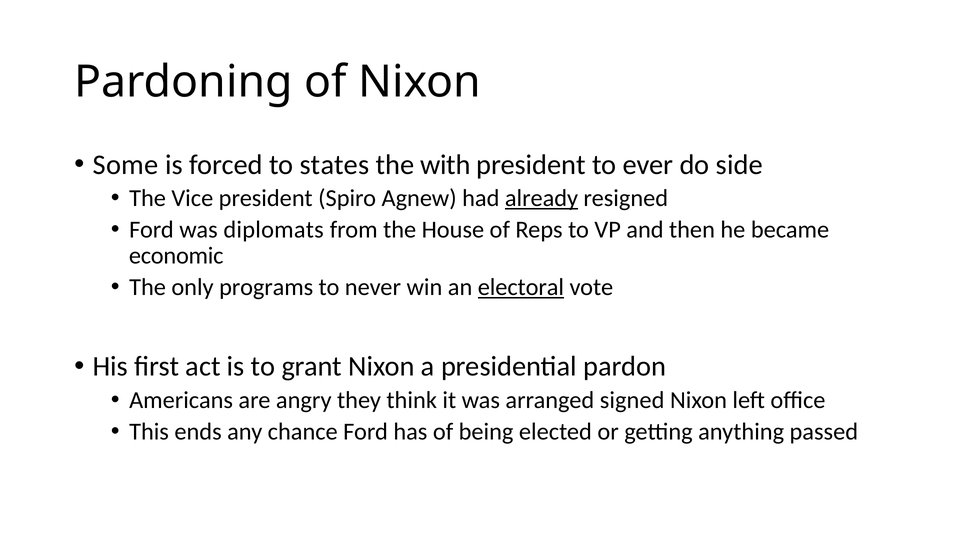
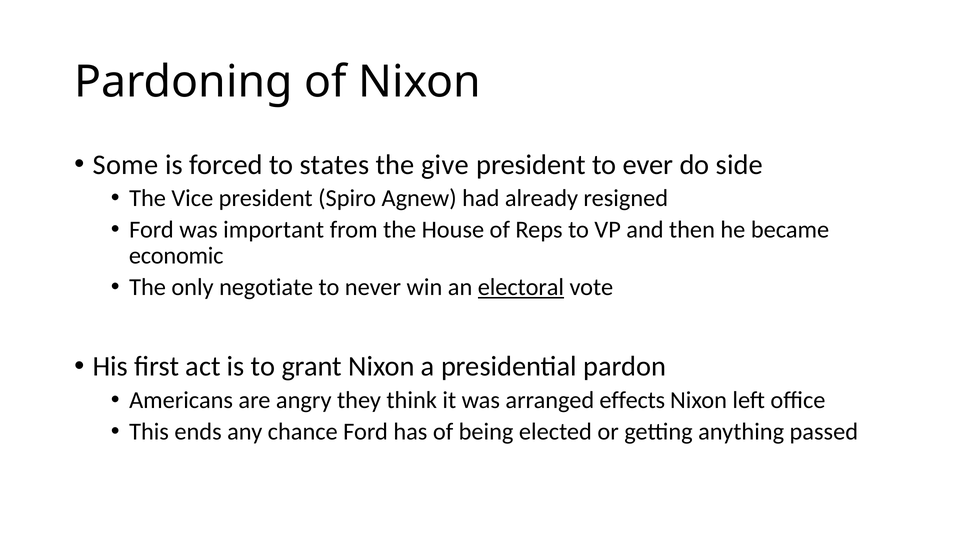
with: with -> give
already underline: present -> none
diplomats: diplomats -> important
programs: programs -> negotiate
signed: signed -> effects
